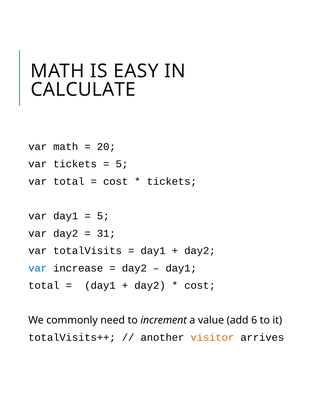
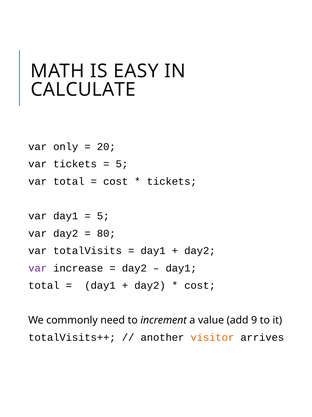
var math: math -> only
31: 31 -> 80
var at (38, 267) colour: blue -> purple
6: 6 -> 9
